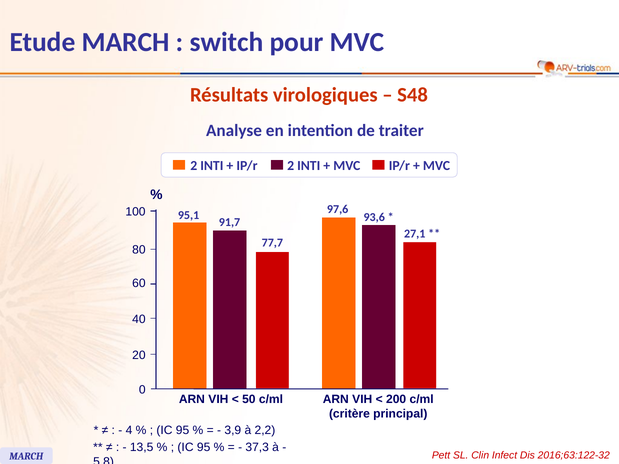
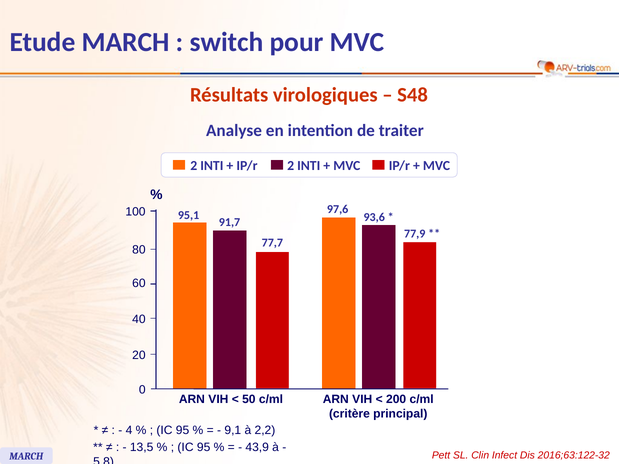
27,1: 27,1 -> 77,9
3,9: 3,9 -> 9,1
37,3: 37,3 -> 43,9
